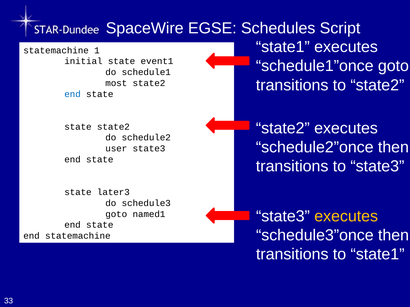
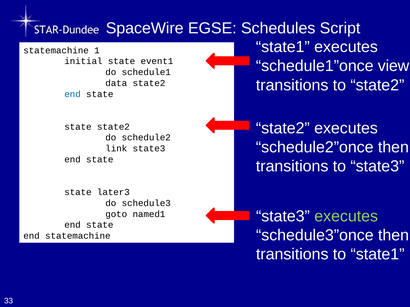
schedule1”once goto: goto -> view
most: most -> data
user: user -> link
executes at (346, 217) colour: yellow -> light green
